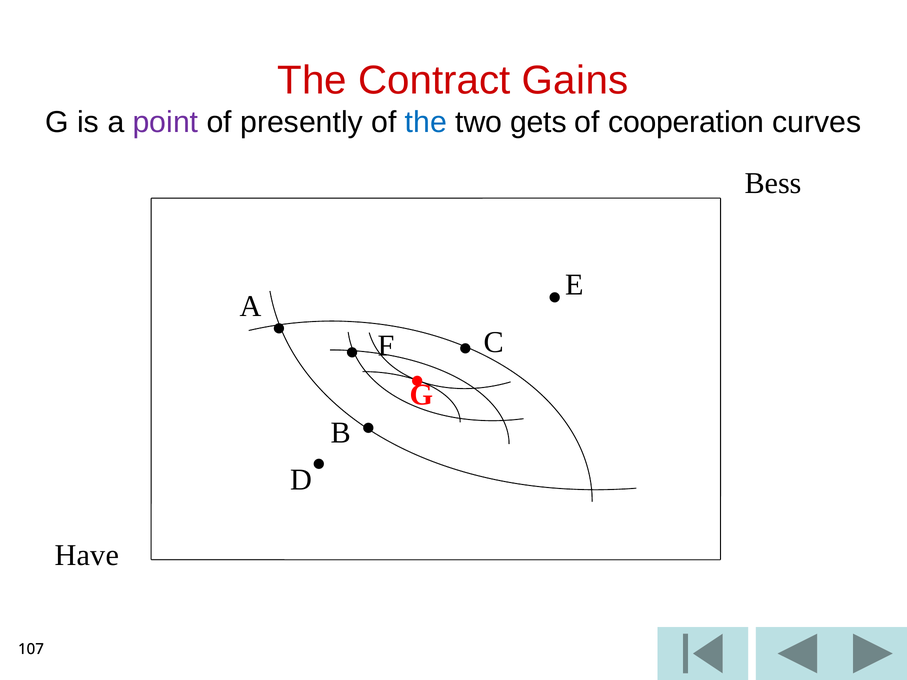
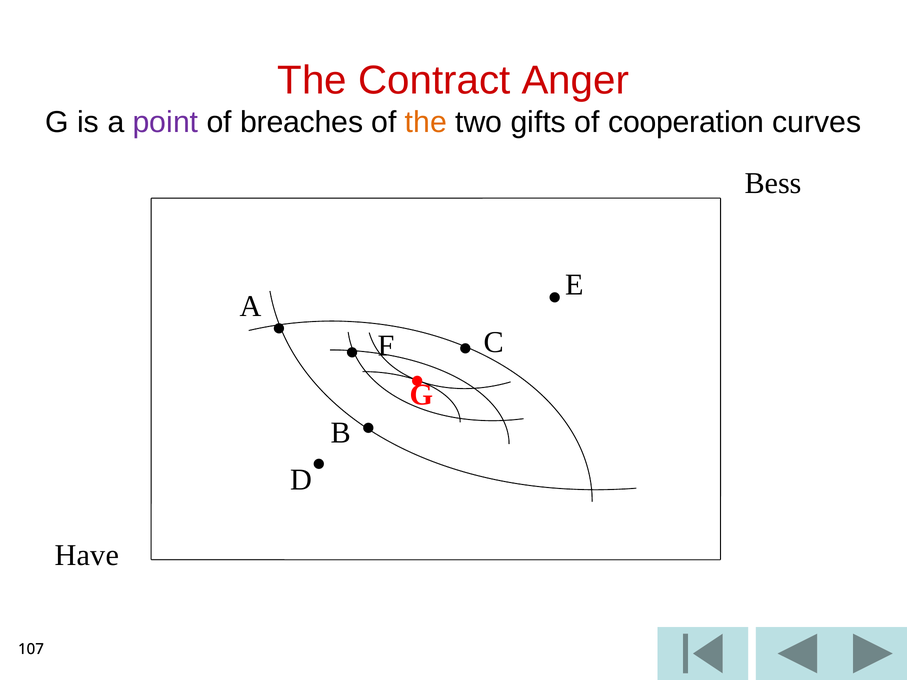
Gains: Gains -> Anger
presently: presently -> breaches
the at (426, 122) colour: blue -> orange
gets: gets -> gifts
